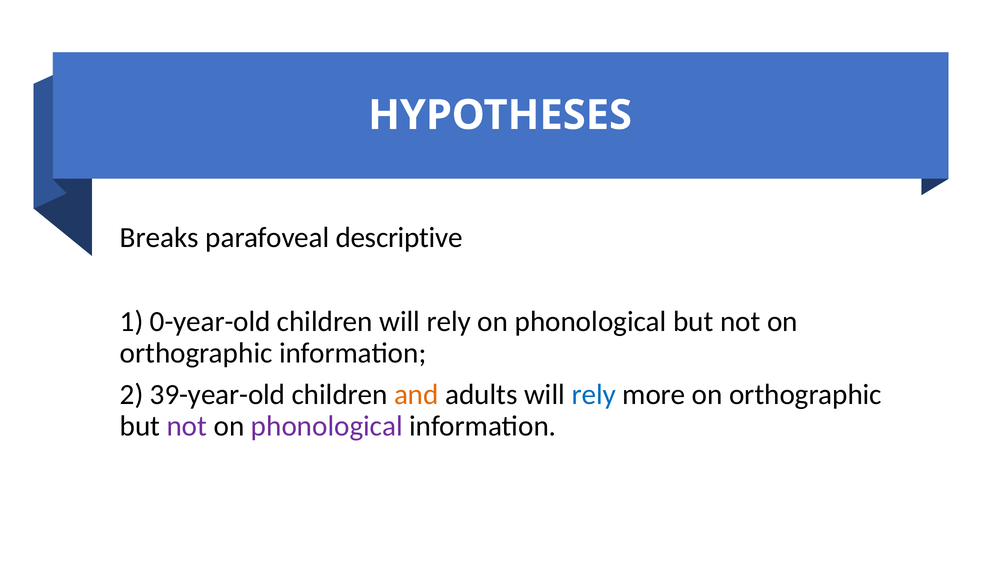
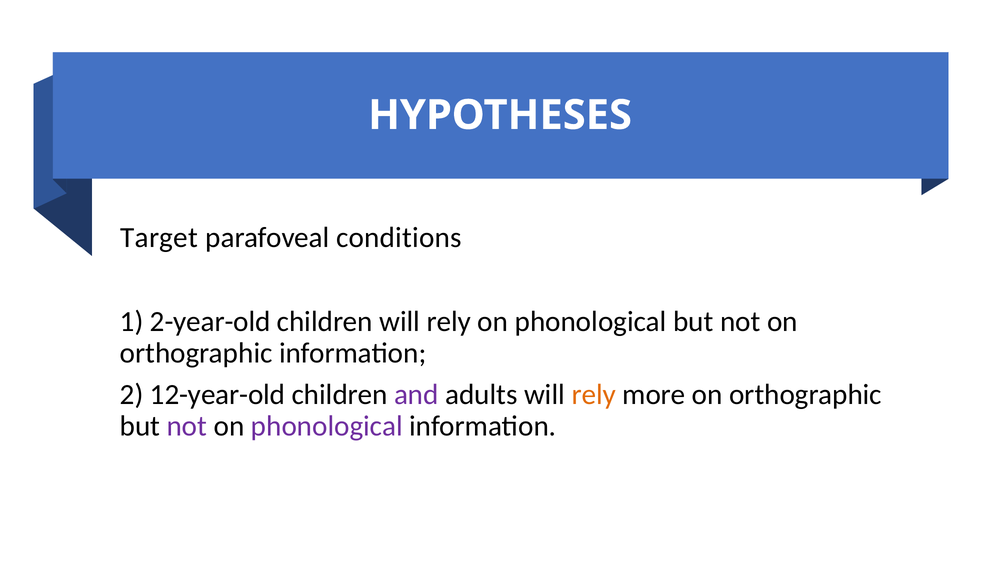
Breaks: Breaks -> Target
descriptive: descriptive -> conditions
0-year-old: 0-year-old -> 2-year-old
39-year-old: 39-year-old -> 12-year-old
and colour: orange -> purple
rely at (594, 395) colour: blue -> orange
